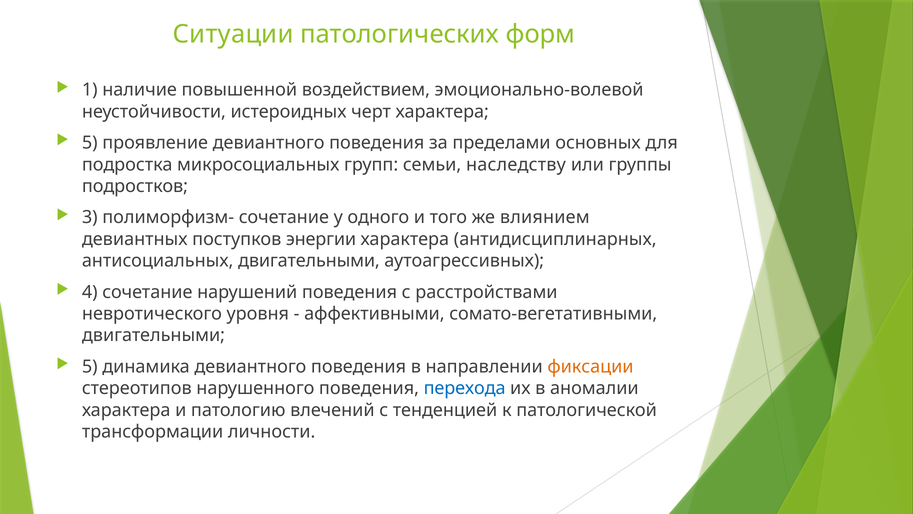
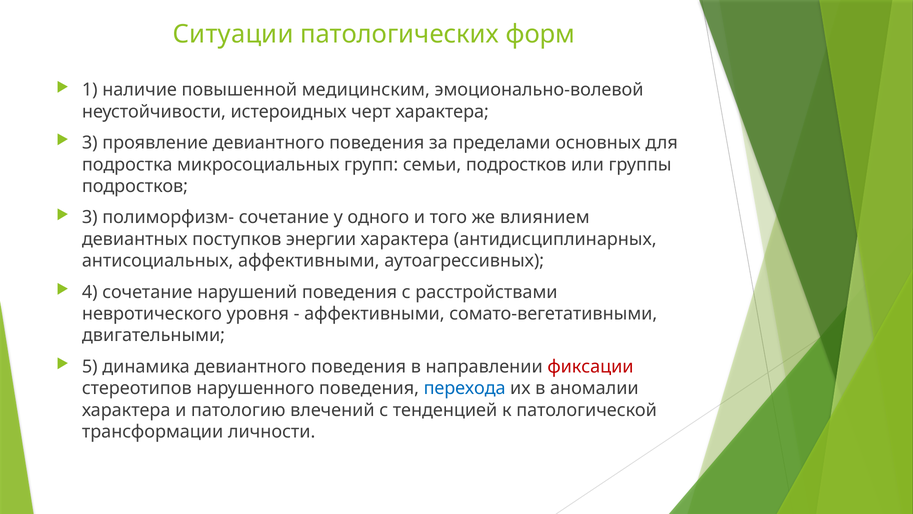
воздействием: воздействием -> медицинским
5 at (90, 143): 5 -> 3
семьи наследству: наследству -> подростков
антисоциальных двигательными: двигательными -> аффективными
фиксации colour: orange -> red
